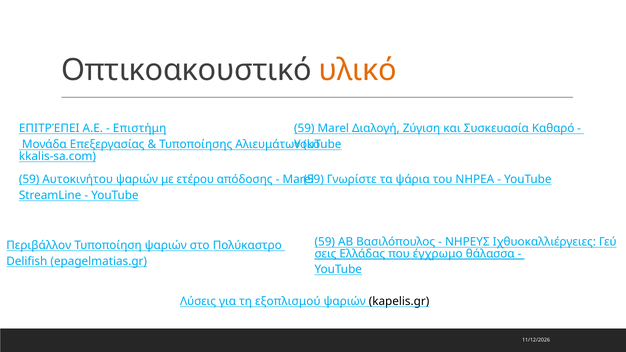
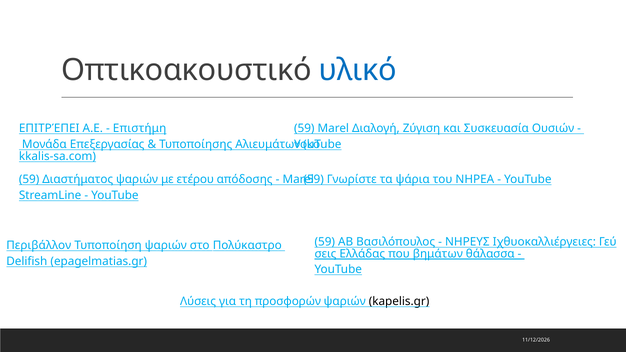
υλικό colour: orange -> blue
Καθαρό: Καθαρό -> Ουσιών
Αυτοκινήτου: Αυτοκινήτου -> Διαστήματος
έγχρωμο: έγχρωμο -> βημάτων
εξοπλισμού: εξοπλισμού -> προσφορών
